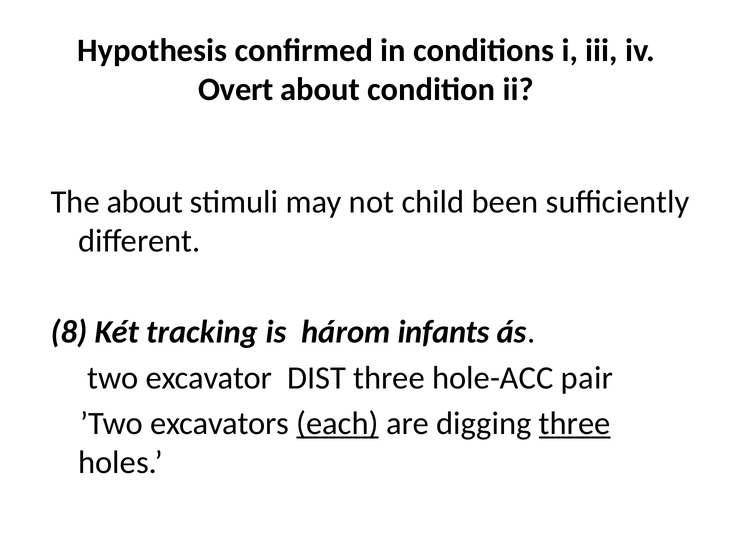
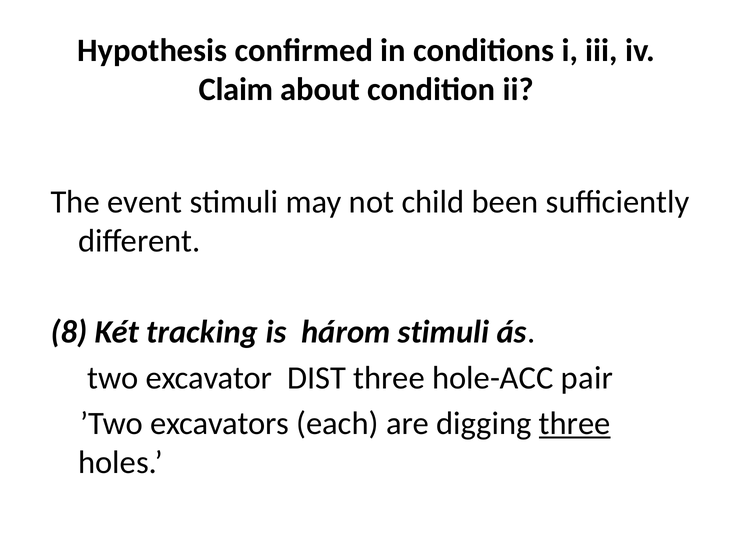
Overt: Overt -> Claim
The about: about -> event
három infants: infants -> stimuli
each underline: present -> none
